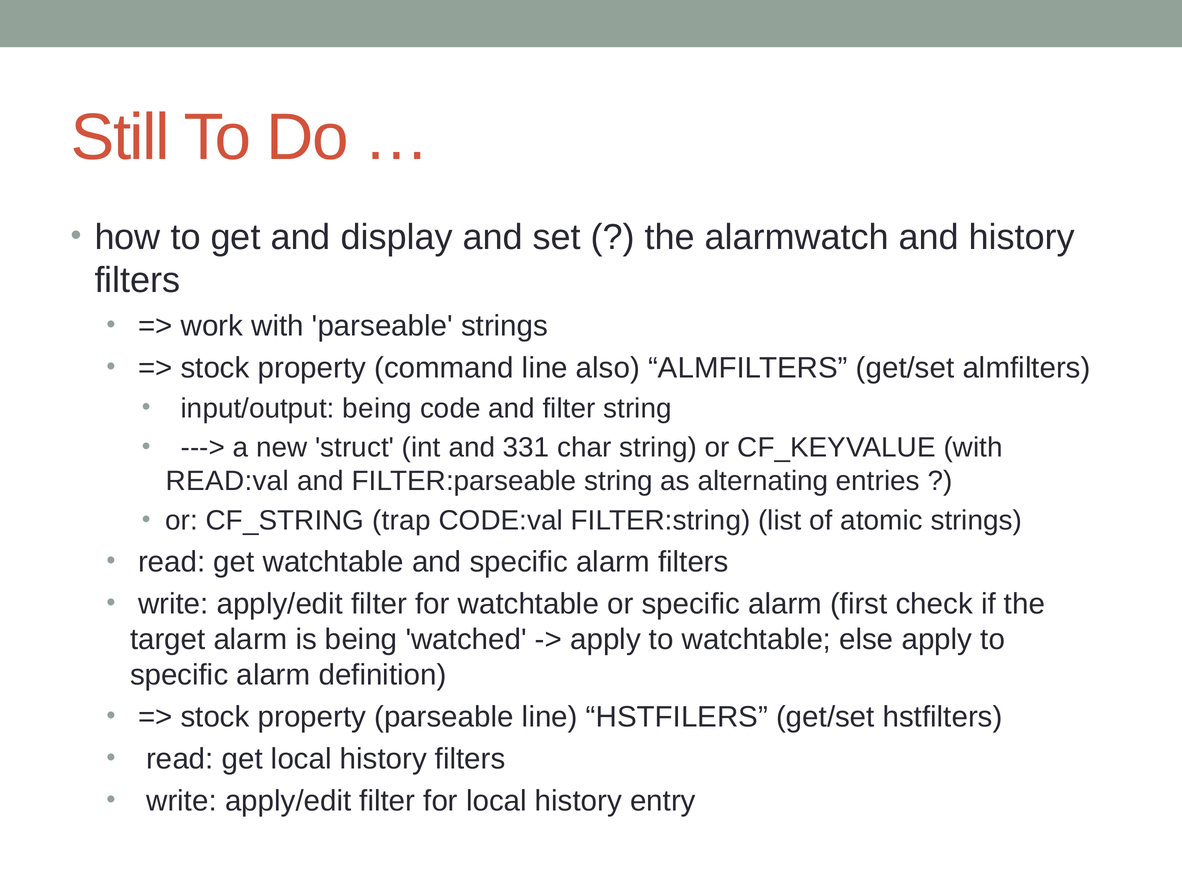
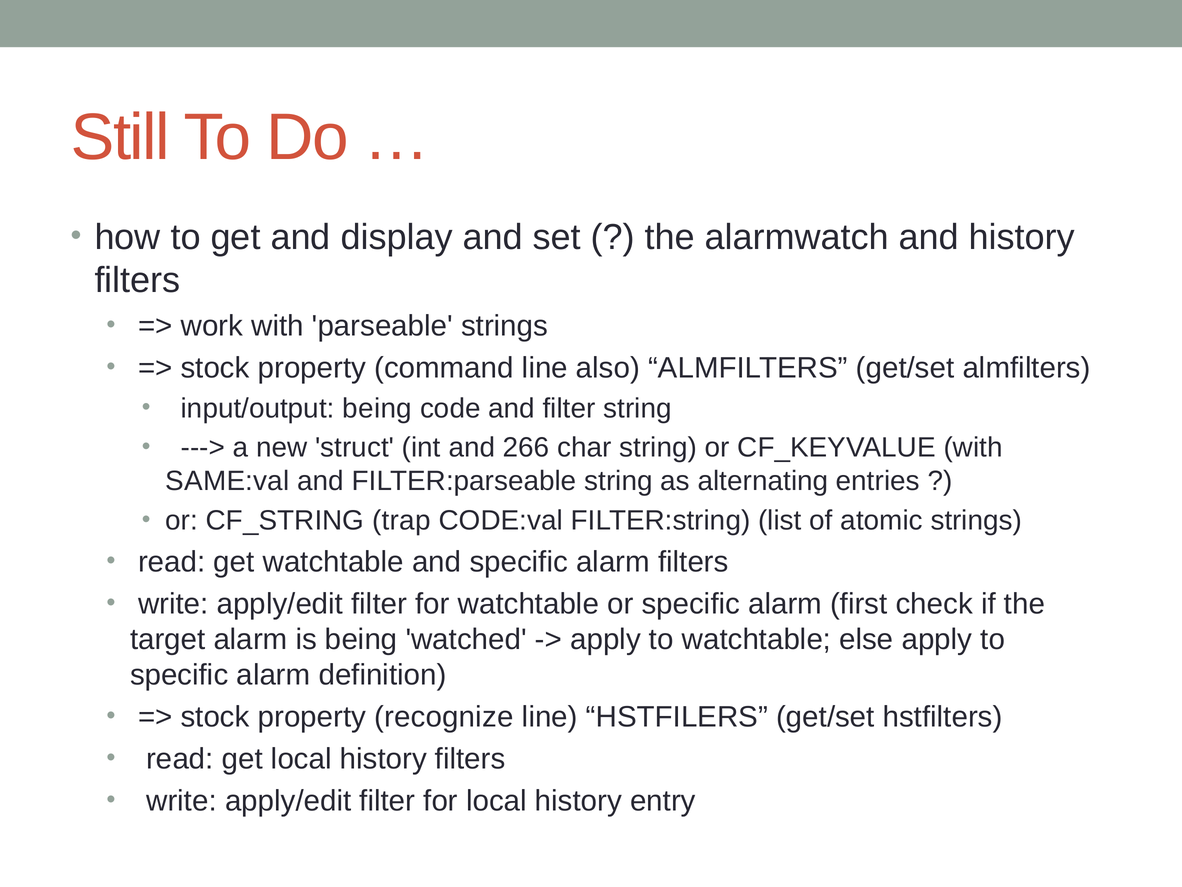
331: 331 -> 266
READ:val: READ:val -> SAME:val
property parseable: parseable -> recognize
